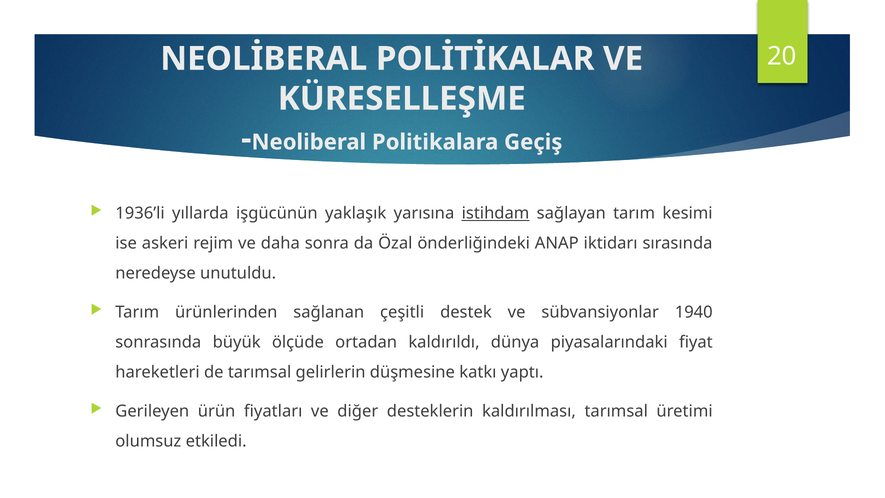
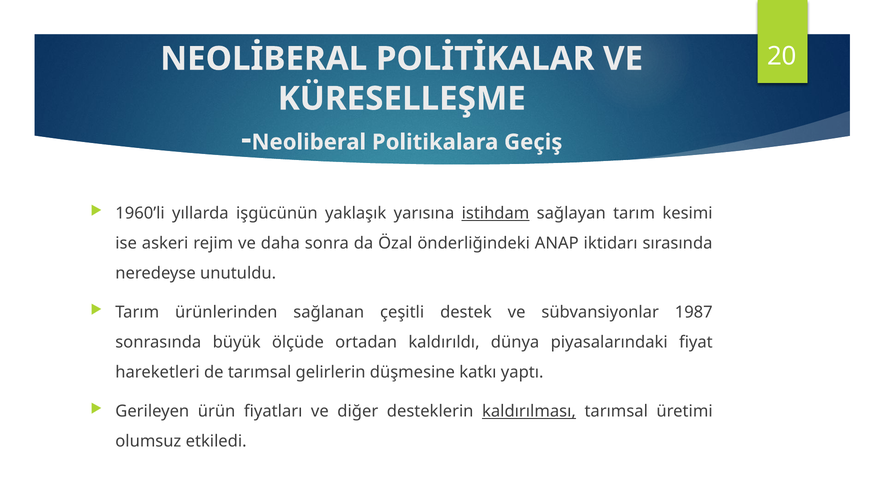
1936’li: 1936’li -> 1960’li
1940: 1940 -> 1987
kaldırılması underline: none -> present
